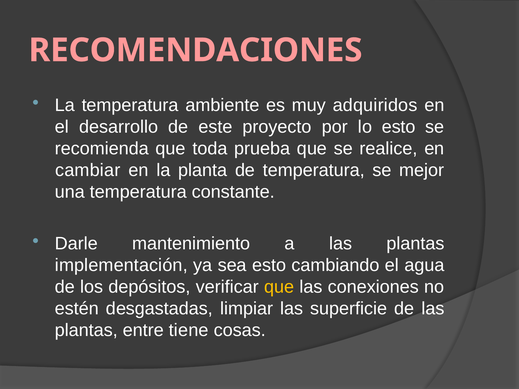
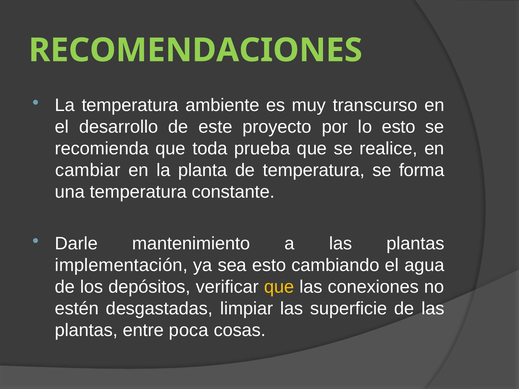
RECOMENDACIONES colour: pink -> light green
adquiridos: adquiridos -> transcurso
mejor: mejor -> forma
tiene: tiene -> poca
